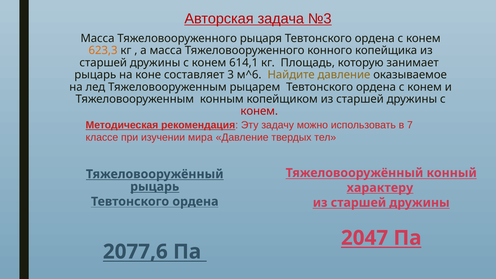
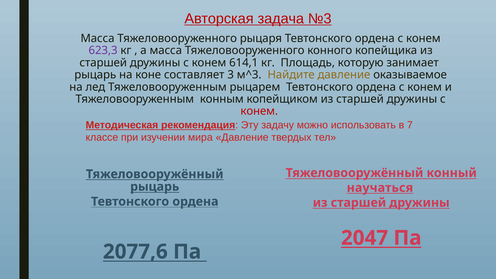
623,3 colour: orange -> purple
м^6: м^6 -> м^3
характеру: характеру -> научаться
